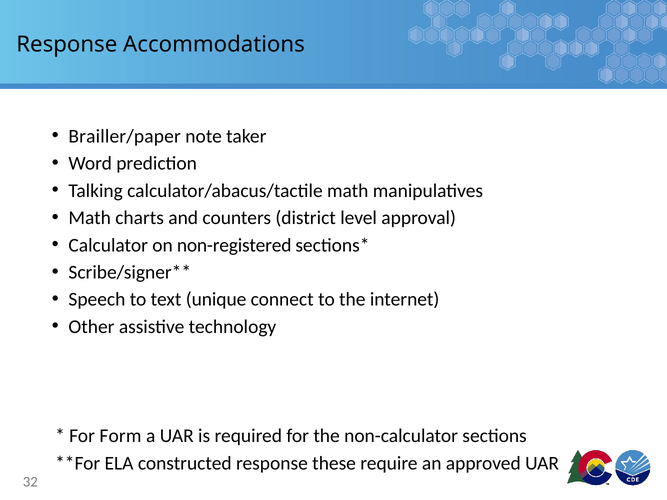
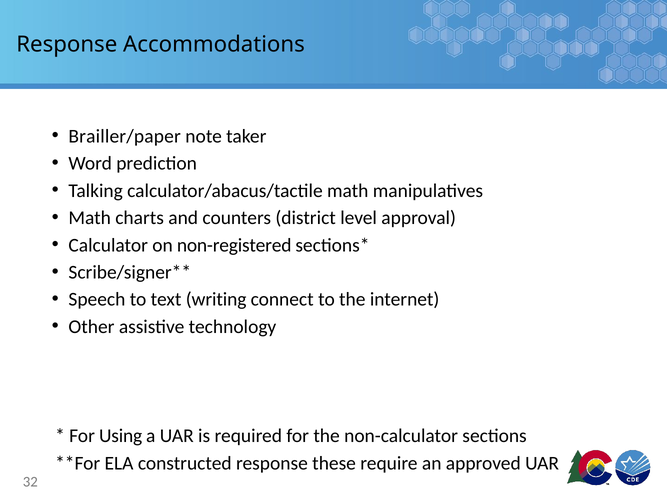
unique: unique -> writing
Form: Form -> Using
